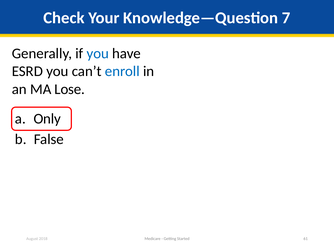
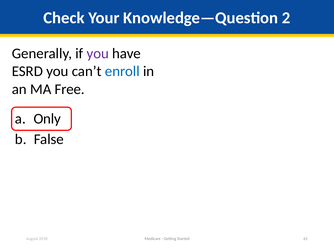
7: 7 -> 2
you at (98, 54) colour: blue -> purple
Lose: Lose -> Free
